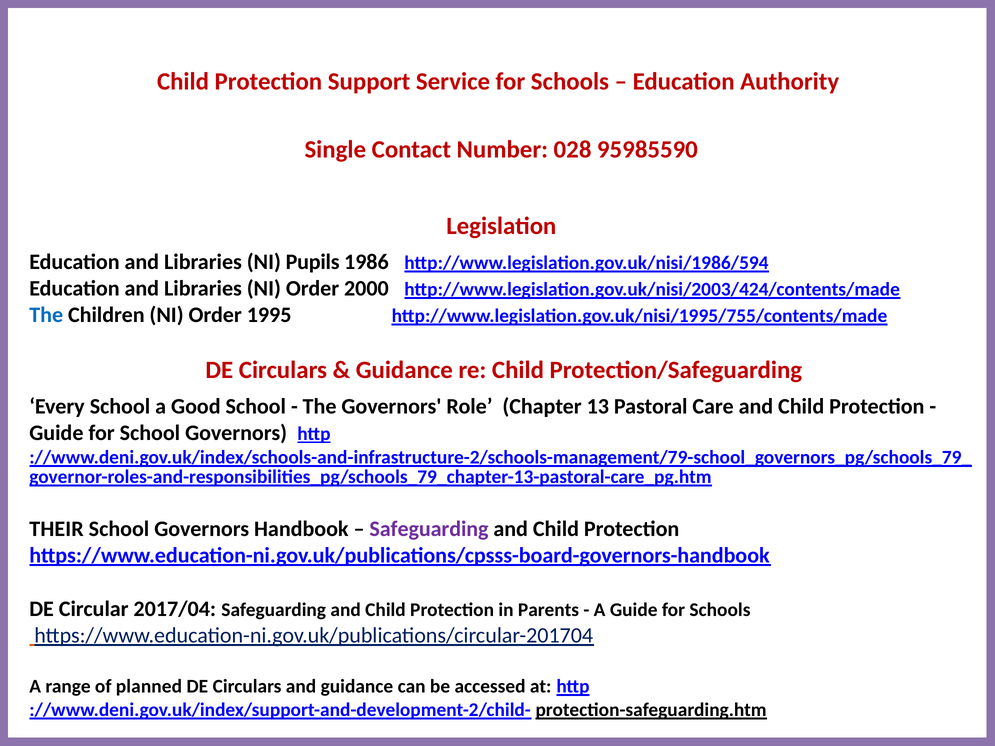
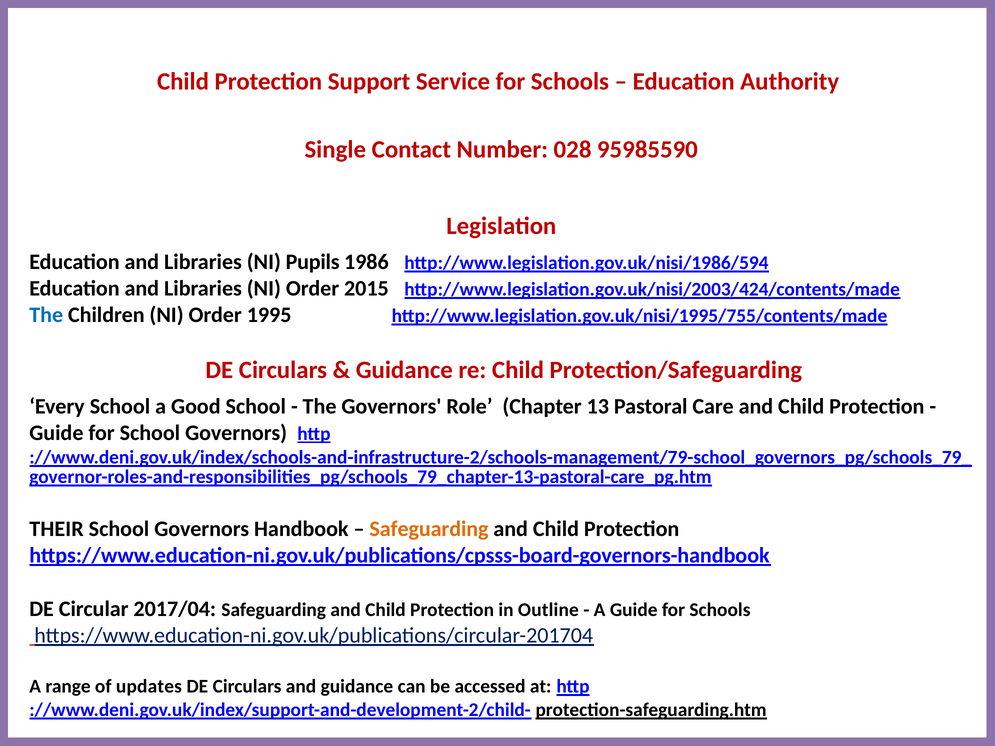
2000: 2000 -> 2015
Safeguarding at (429, 529) colour: purple -> orange
Parents: Parents -> Outline
planned: planned -> updates
